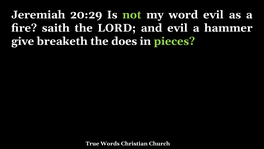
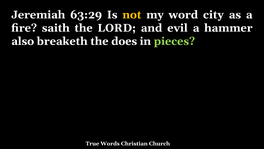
20:29: 20:29 -> 63:29
not colour: light green -> yellow
word evil: evil -> city
give: give -> also
